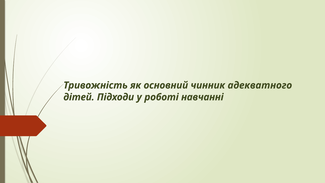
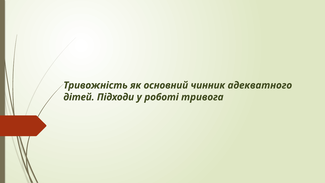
навчанні: навчанні -> тривога
